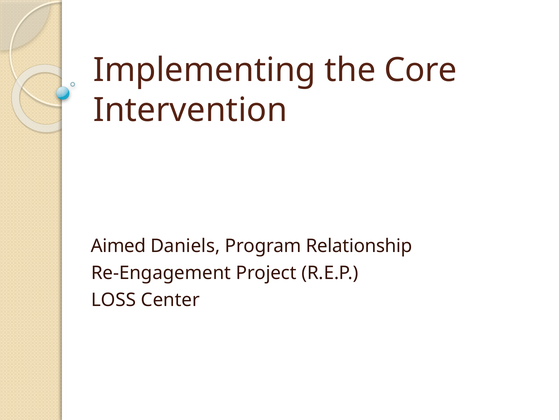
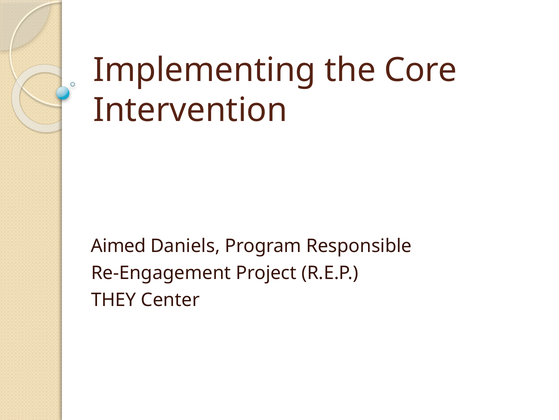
Relationship: Relationship -> Responsible
LOSS: LOSS -> THEY
